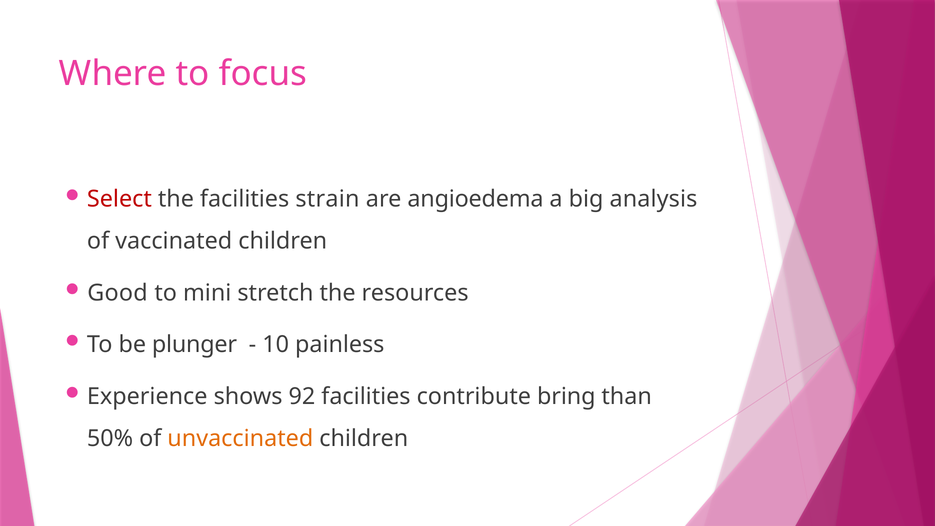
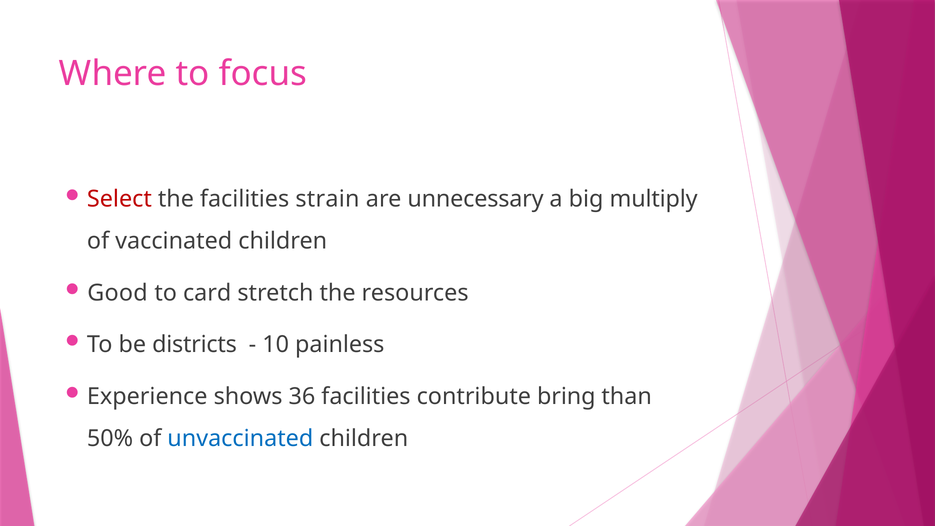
angioedema: angioedema -> unnecessary
analysis: analysis -> multiply
mini: mini -> card
plunger: plunger -> districts
92: 92 -> 36
unvaccinated colour: orange -> blue
